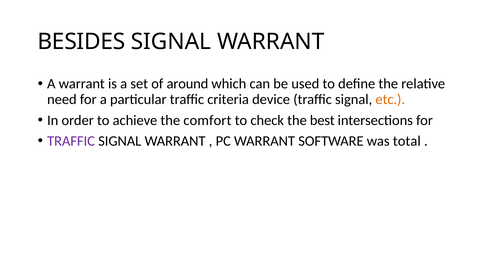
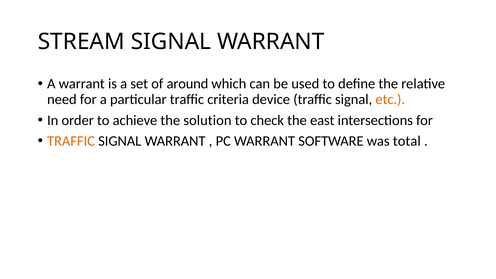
BESIDES: BESIDES -> STREAM
comfort: comfort -> solution
best: best -> east
TRAFFIC at (71, 141) colour: purple -> orange
